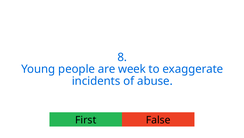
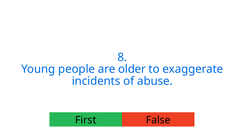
week: week -> older
